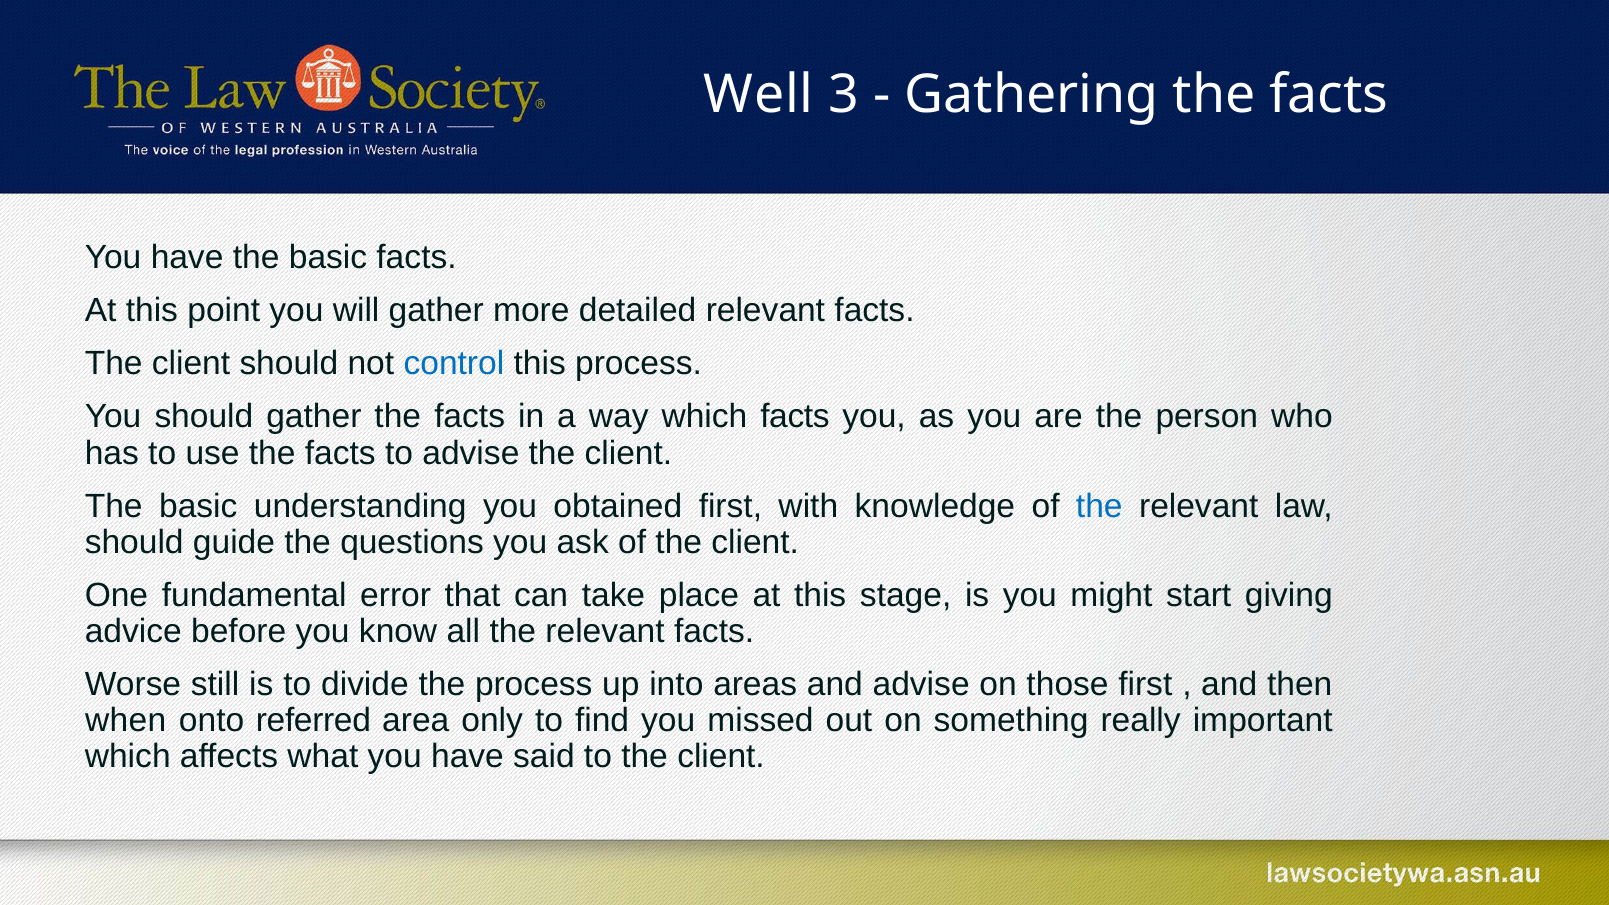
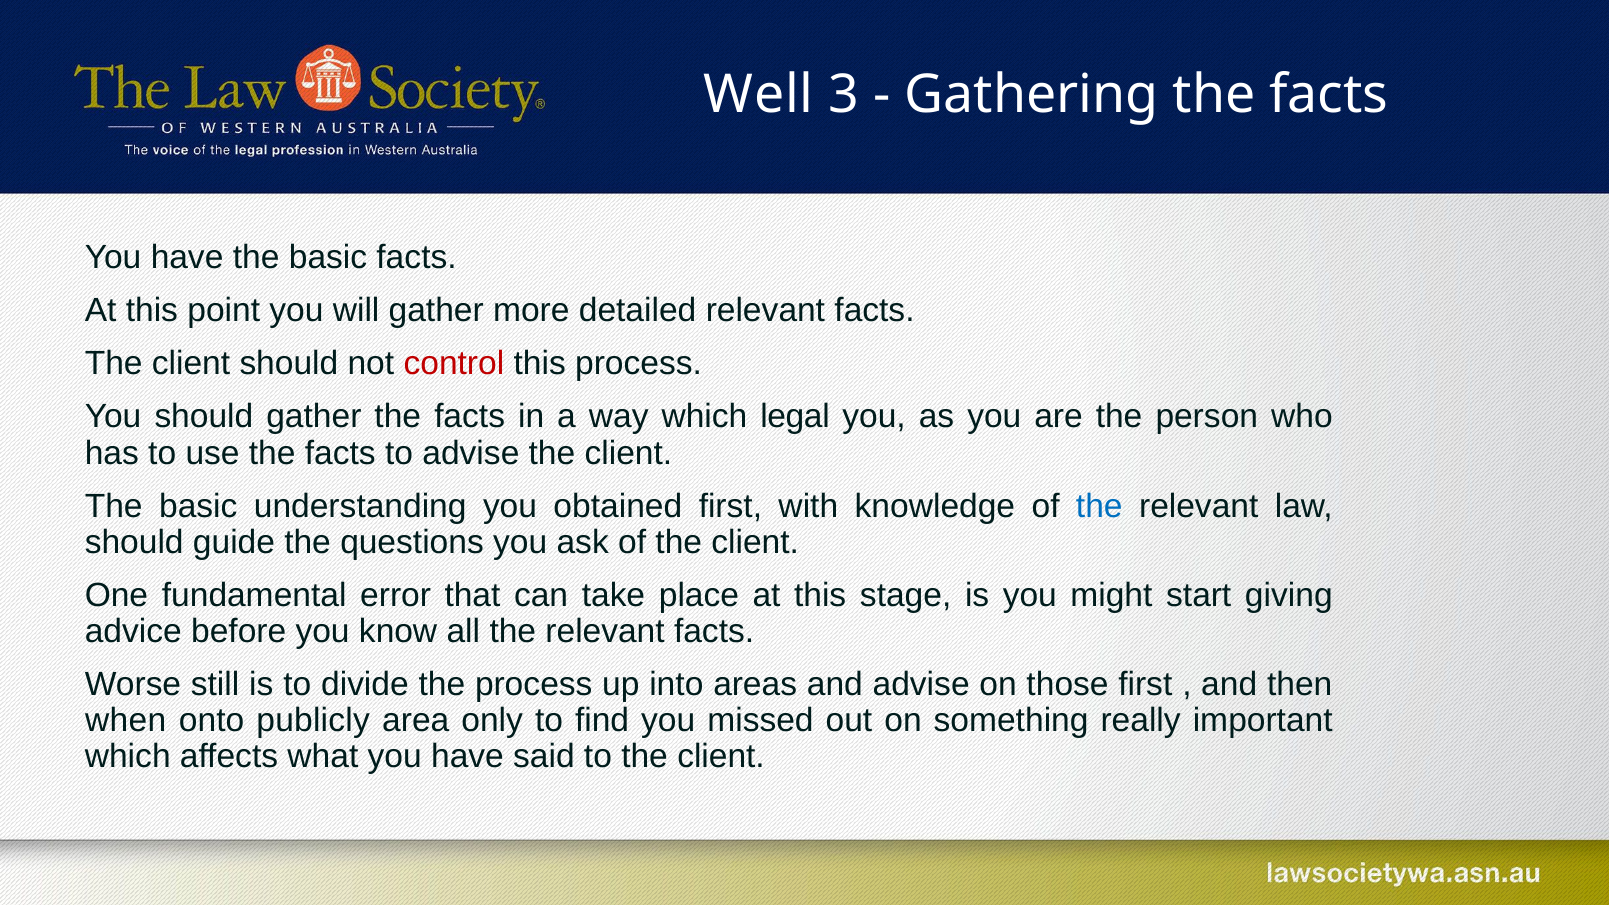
control colour: blue -> red
which facts: facts -> legal
referred: referred -> publicly
